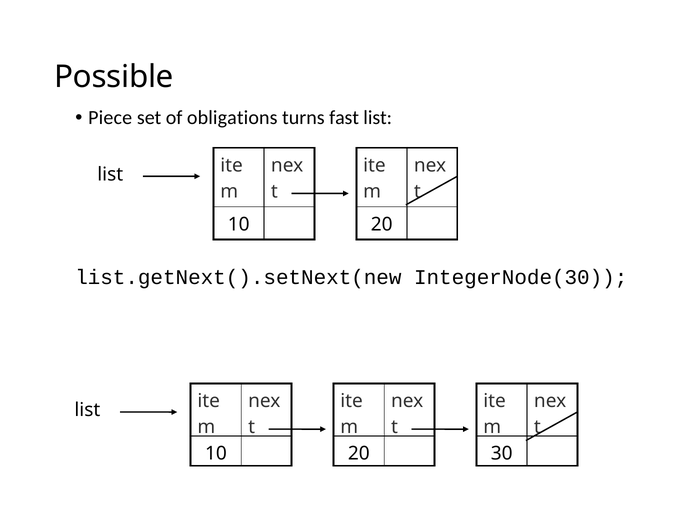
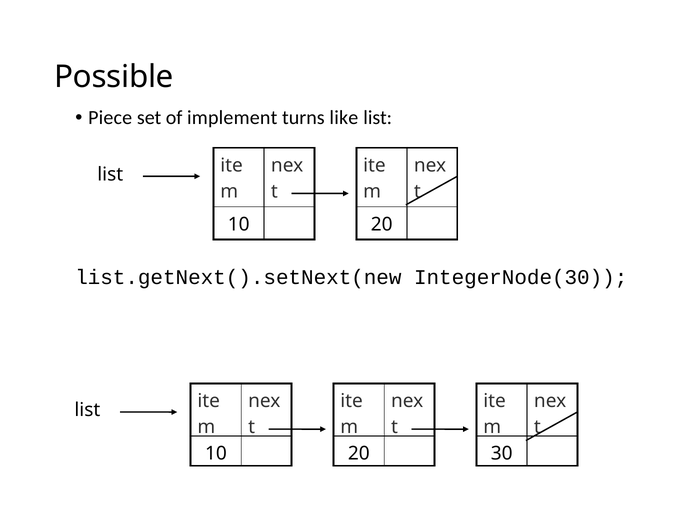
obligations: obligations -> implement
fast: fast -> like
